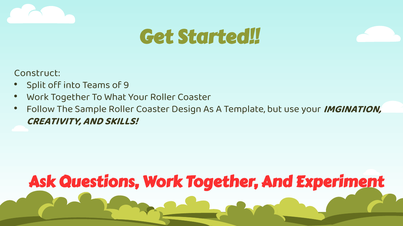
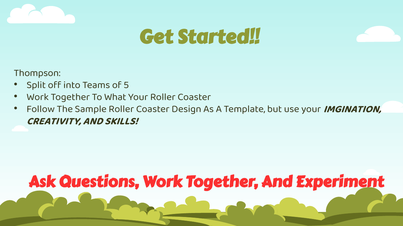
Construct: Construct -> Thompson
9: 9 -> 5
